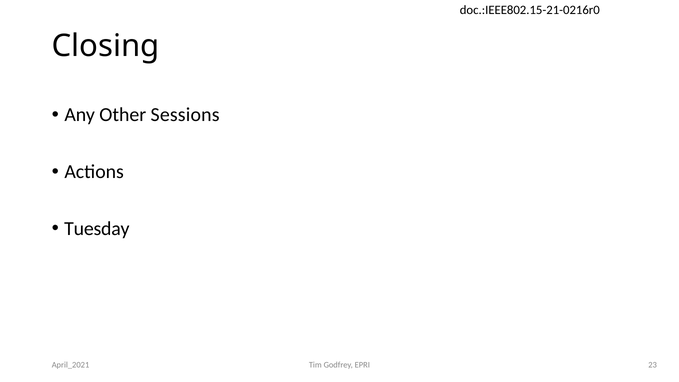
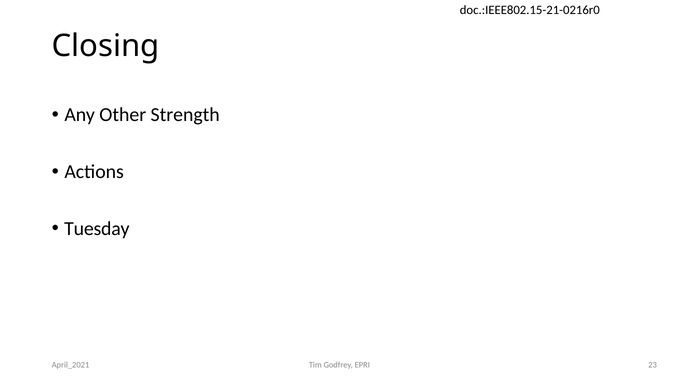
Sessions: Sessions -> Strength
